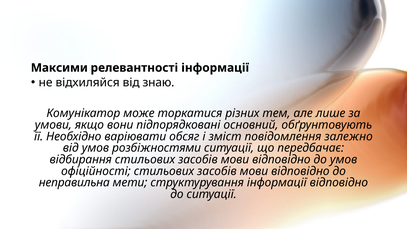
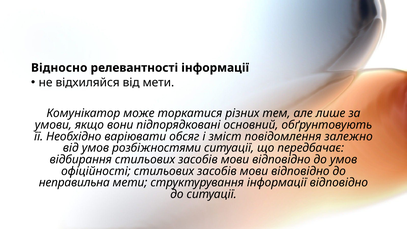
Максими: Максими -> Відносно
від знаю: знаю -> мети
